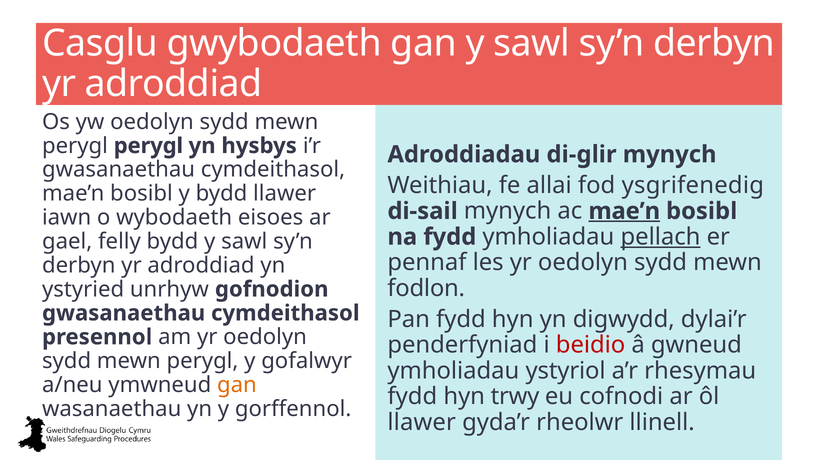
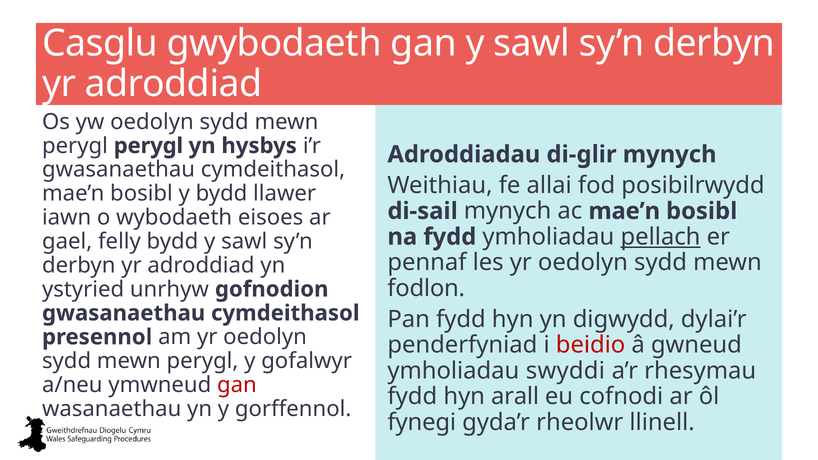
ysgrifenedig: ysgrifenedig -> posibilrwydd
mae’n at (624, 211) underline: present -> none
ystyriol: ystyriol -> swyddi
gan at (237, 385) colour: orange -> red
trwy: trwy -> arall
llawer at (422, 422): llawer -> fynegi
